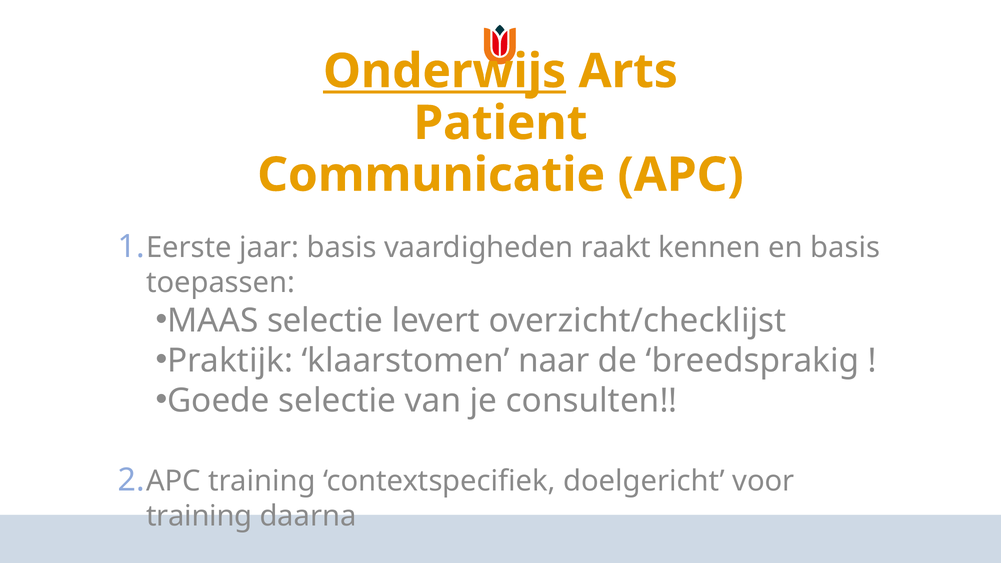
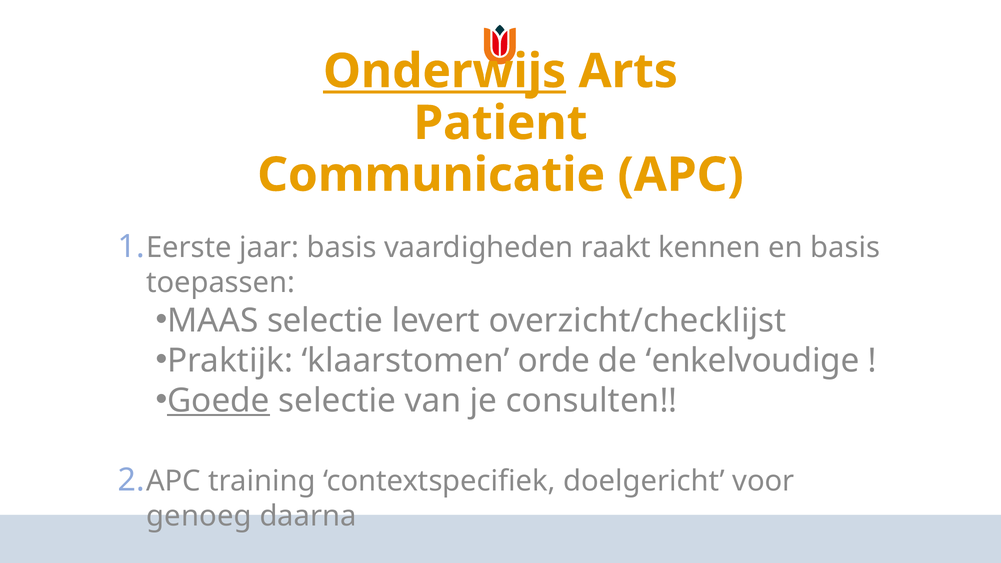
naar: naar -> orde
breedsprakig: breedsprakig -> enkelvoudige
Goede underline: none -> present
training at (199, 516): training -> genoeg
